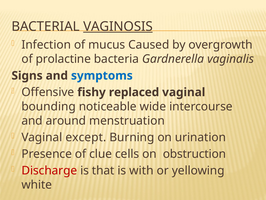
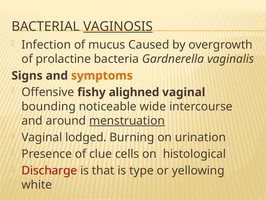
symptoms colour: blue -> orange
replaced: replaced -> alighned
menstruation underline: none -> present
except: except -> lodged
obstruction: obstruction -> histological
with: with -> type
